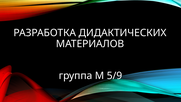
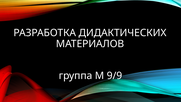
5/9: 5/9 -> 9/9
